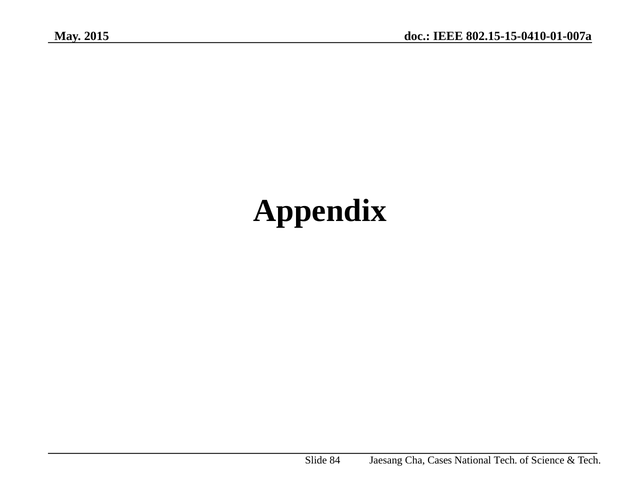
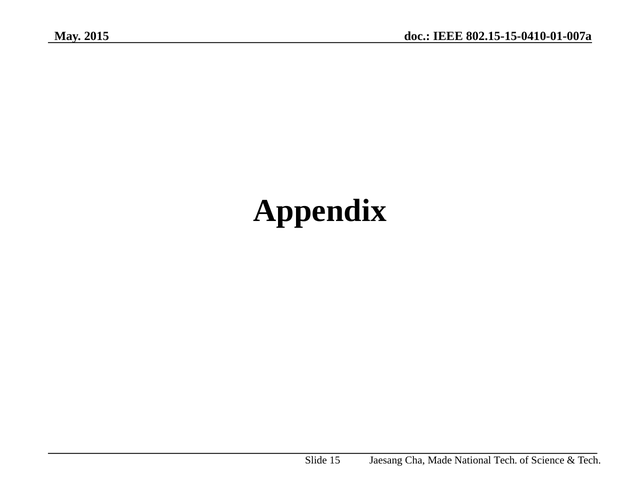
84: 84 -> 15
Cases: Cases -> Made
